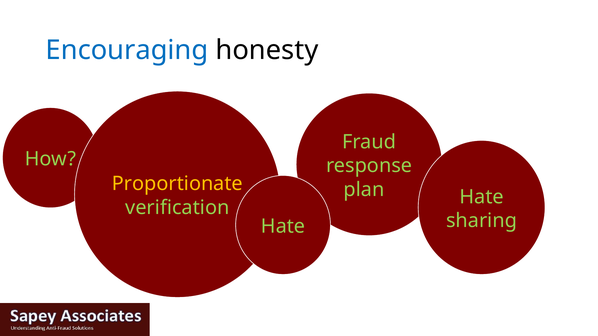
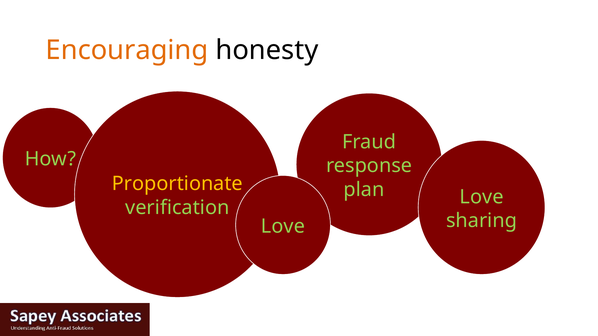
Encouraging colour: blue -> orange
plan Hate: Hate -> Love
Hate at (283, 227): Hate -> Love
